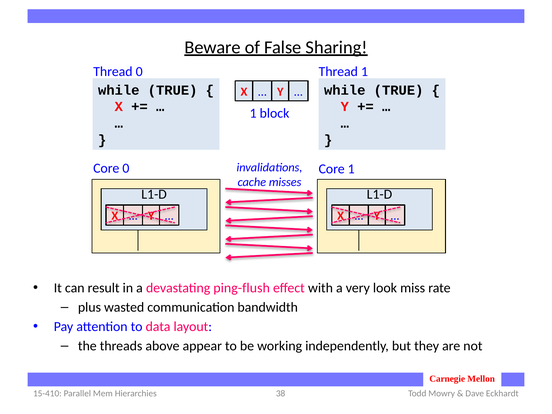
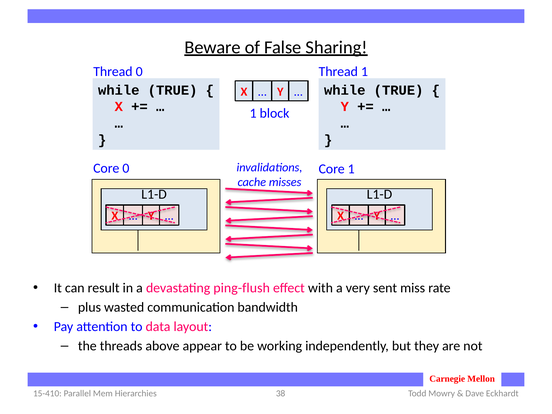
look: look -> sent
